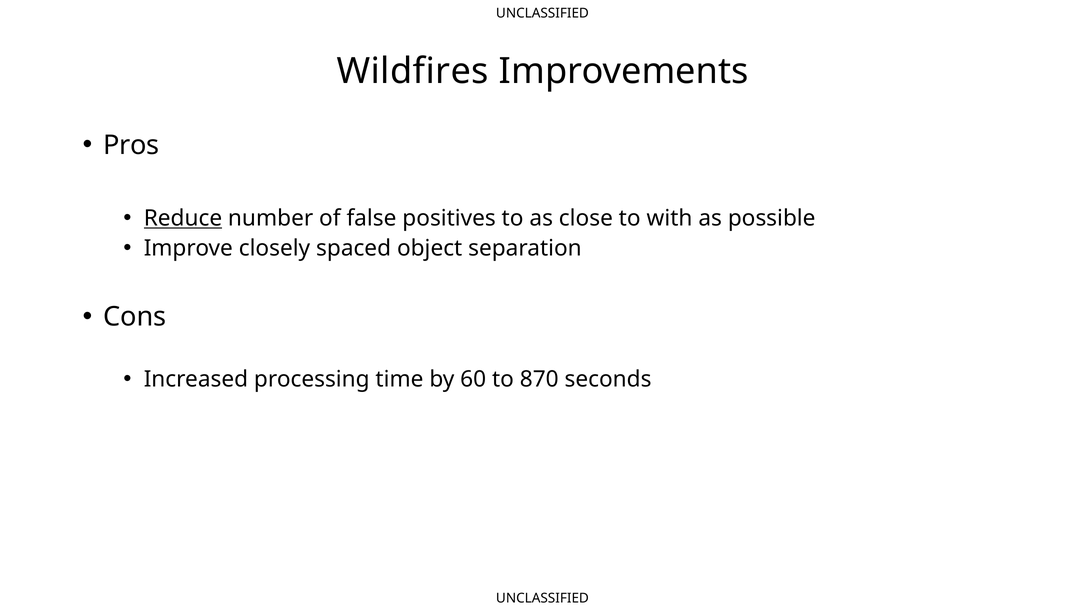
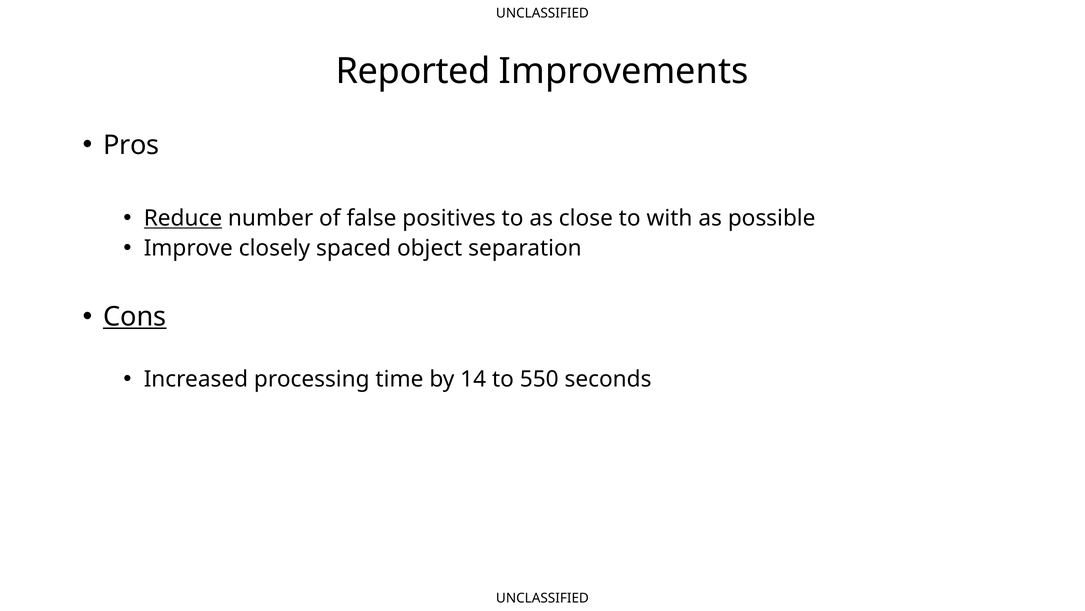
Wildfires: Wildfires -> Reported
Cons underline: none -> present
60: 60 -> 14
870: 870 -> 550
